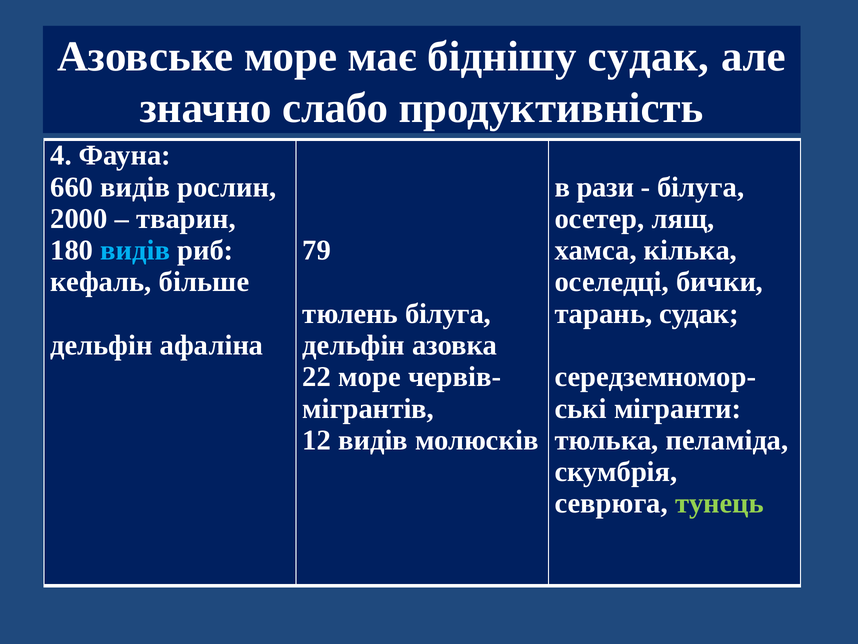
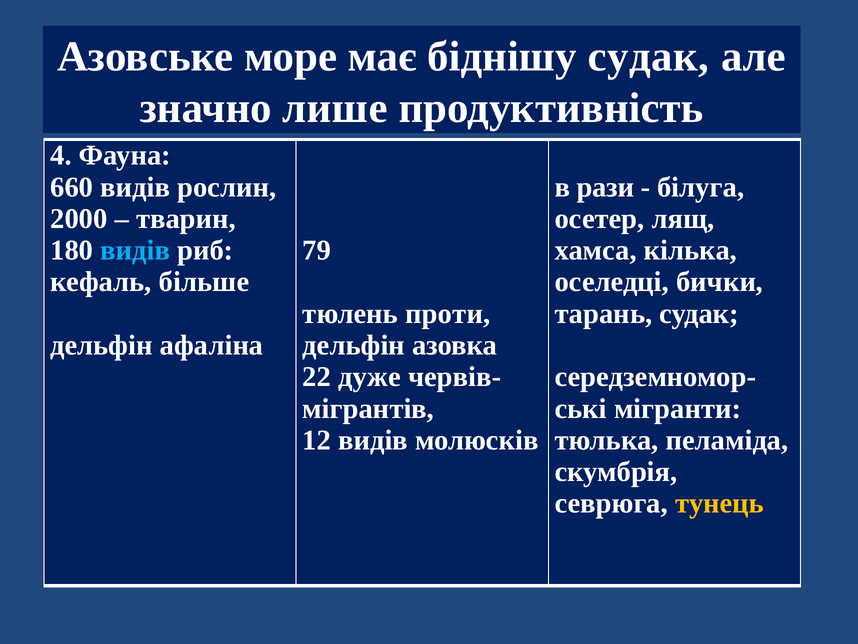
слабо: слабо -> лише
тюлень білуга: білуга -> проти
22 море: море -> дуже
тунець colour: light green -> yellow
